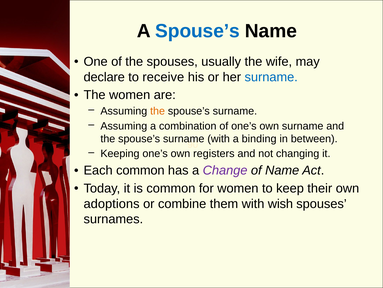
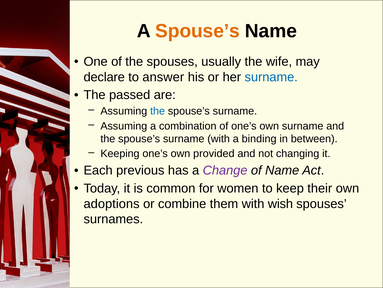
Spouse’s at (197, 31) colour: blue -> orange
receive: receive -> answer
The women: women -> passed
the at (158, 111) colour: orange -> blue
registers: registers -> provided
Each common: common -> previous
